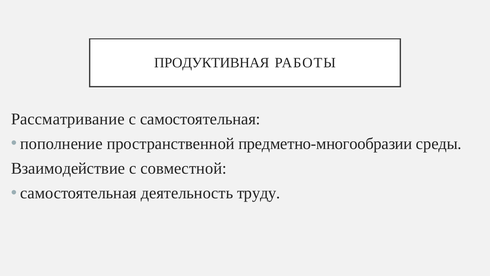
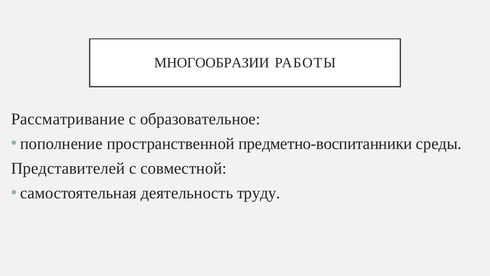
ПРОДУКТИВНАЯ: ПРОДУКТИВНАЯ -> МНОГООБРАЗИИ
с самостоятельная: самостоятельная -> образовательное
предметно-многообразии: предметно-многообразии -> предметно-воспитанники
Взаимодействие: Взаимодействие -> Представителей
